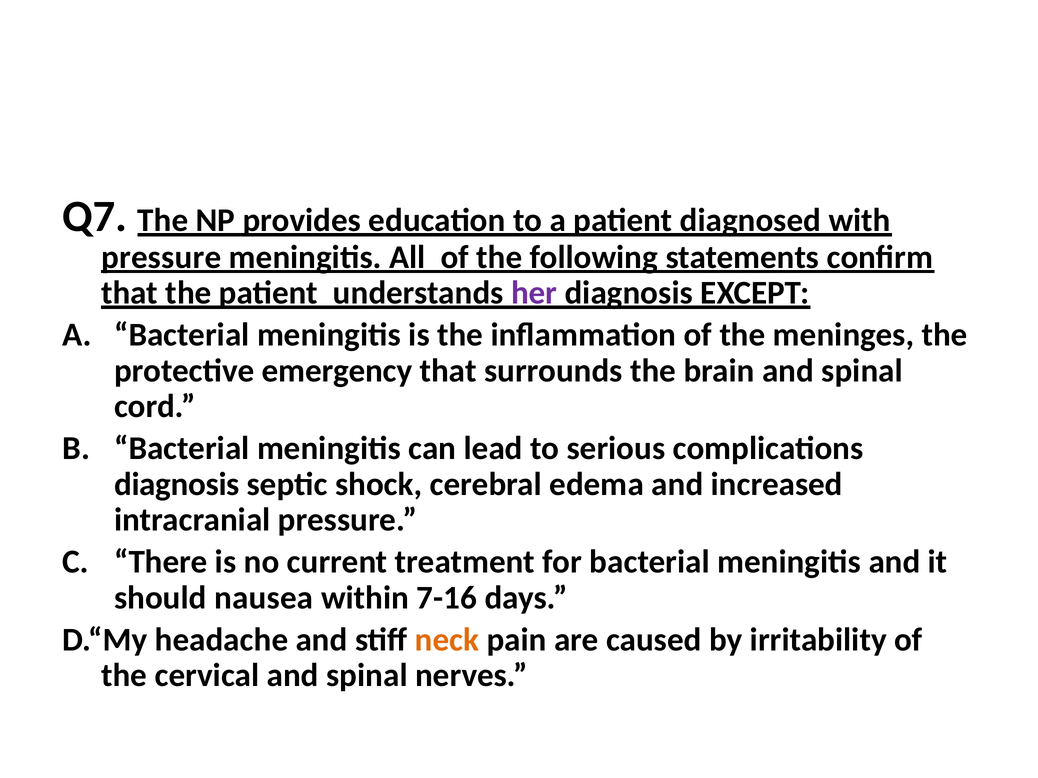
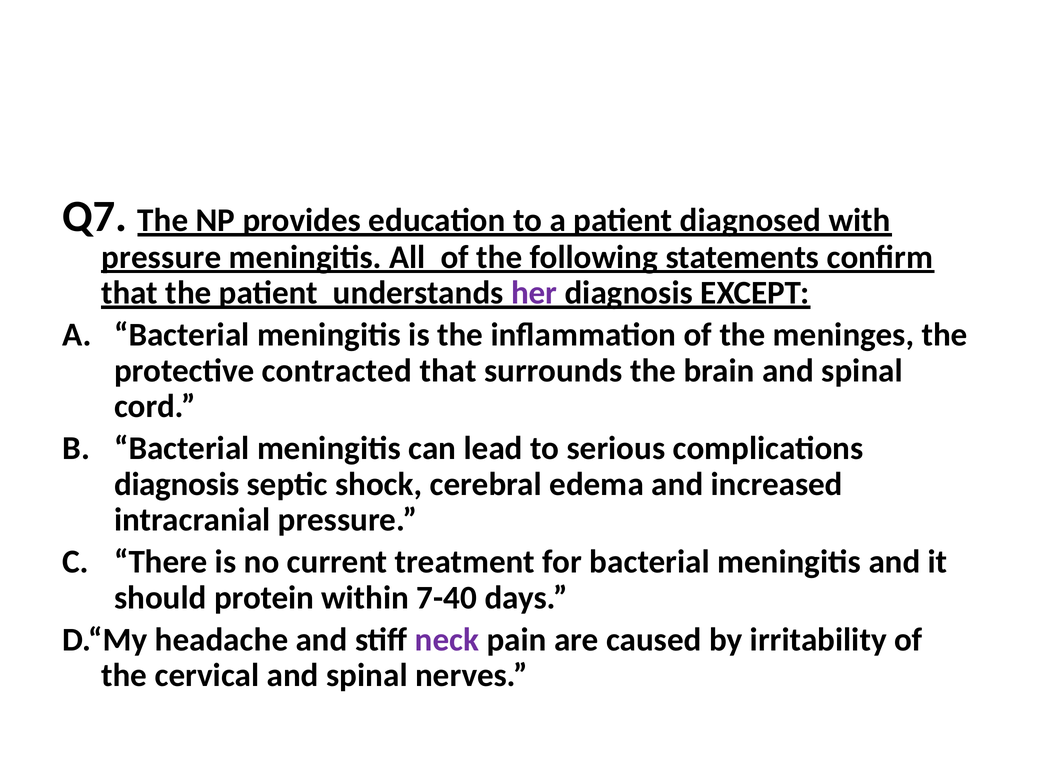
emergency: emergency -> contracted
nausea: nausea -> protein
7-16: 7-16 -> 7-40
neck colour: orange -> purple
